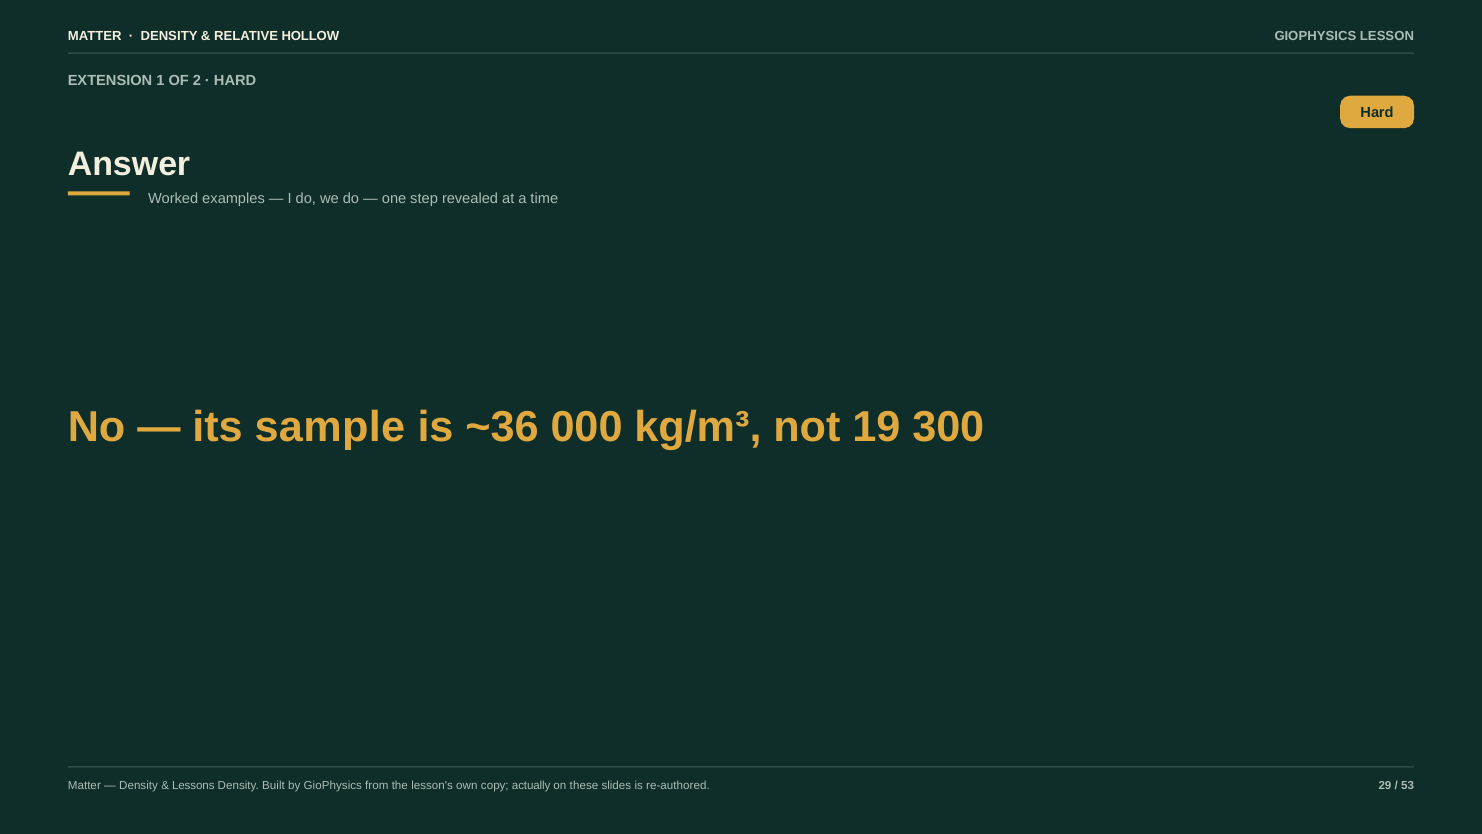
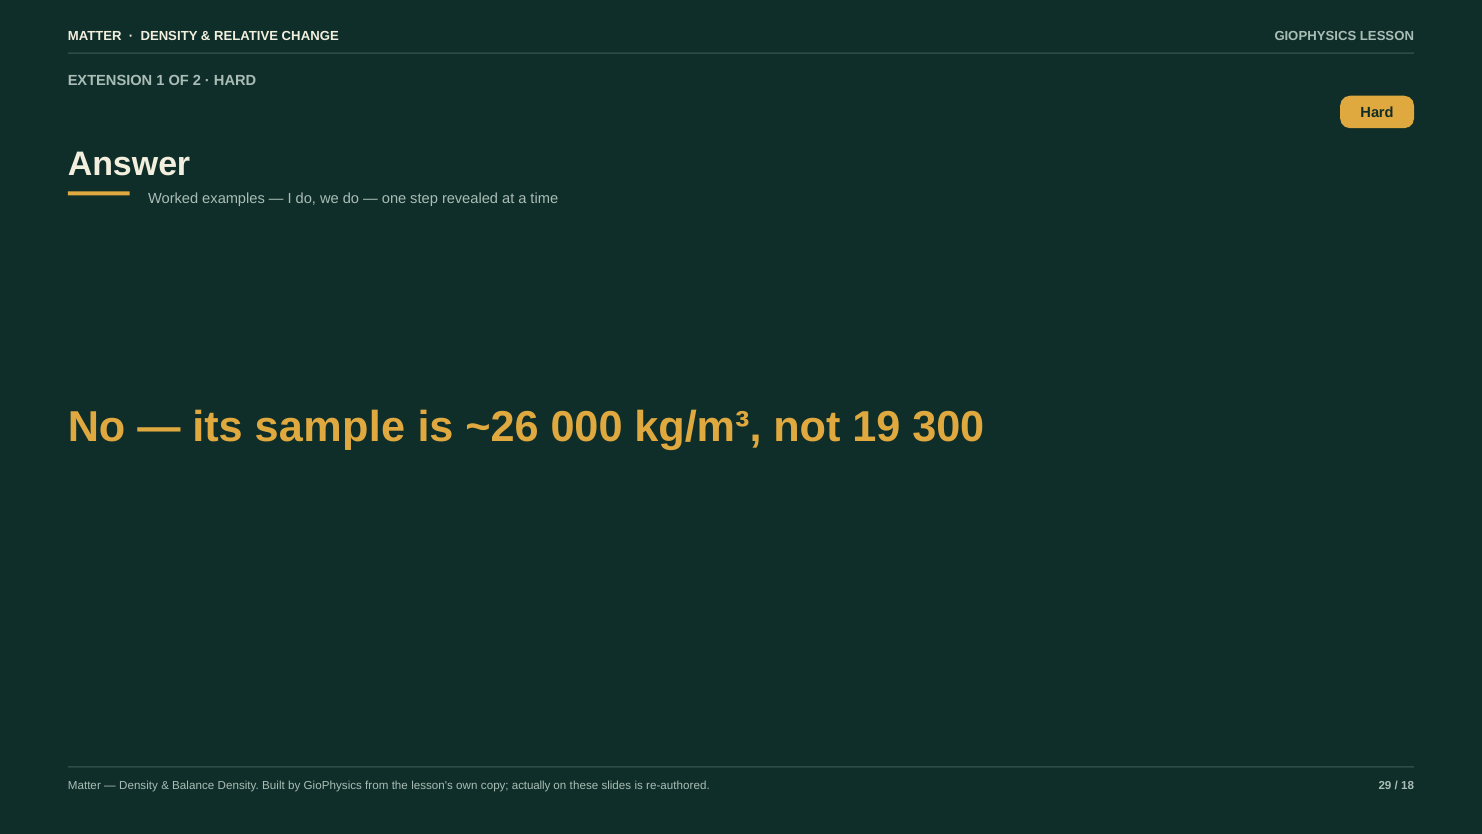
HOLLOW: HOLLOW -> CHANGE
~36: ~36 -> ~26
Lessons: Lessons -> Balance
53: 53 -> 18
